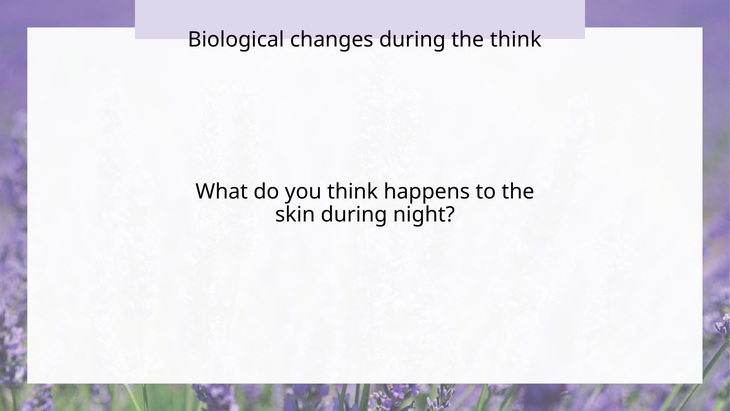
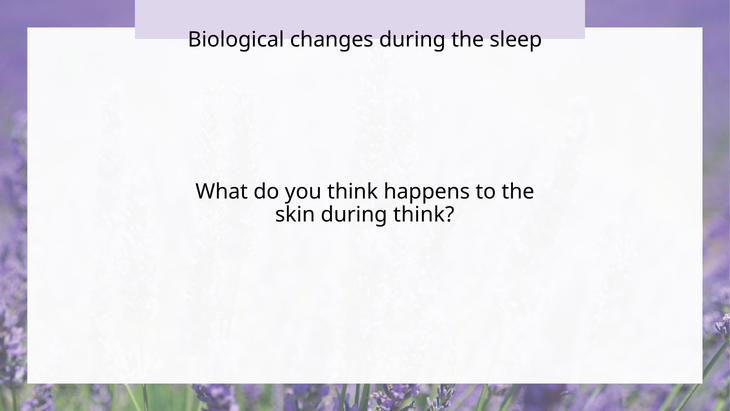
the think: think -> sleep
during night: night -> think
